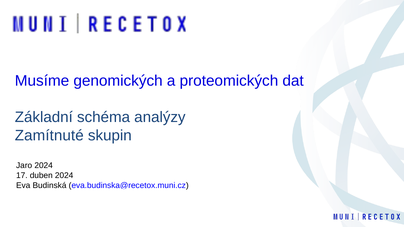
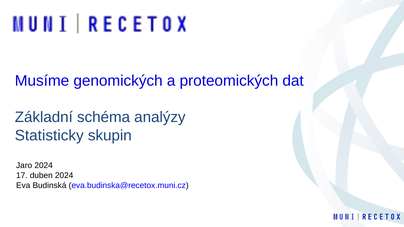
Zamítnuté: Zamítnuté -> Statisticky
